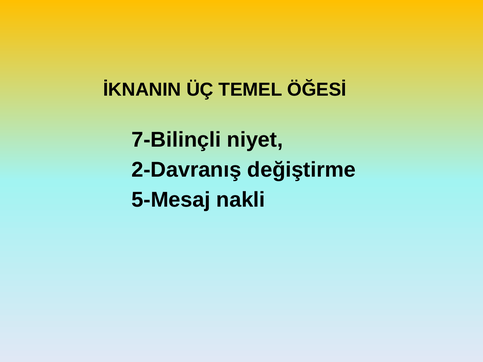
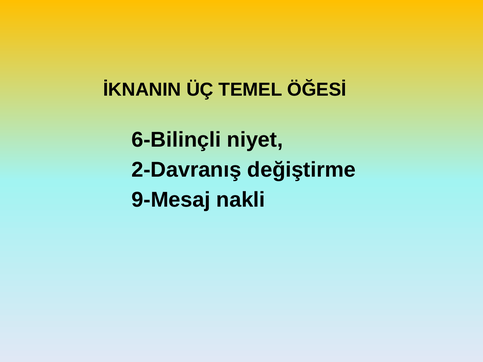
7-Bilinçli: 7-Bilinçli -> 6-Bilinçli
5-Mesaj: 5-Mesaj -> 9-Mesaj
